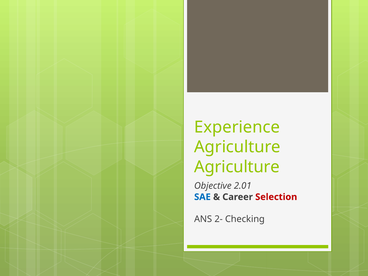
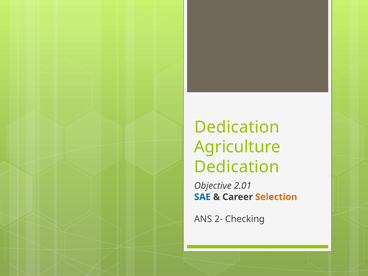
Experience at (237, 127): Experience -> Dedication
Agriculture at (237, 167): Agriculture -> Dedication
Selection colour: red -> orange
